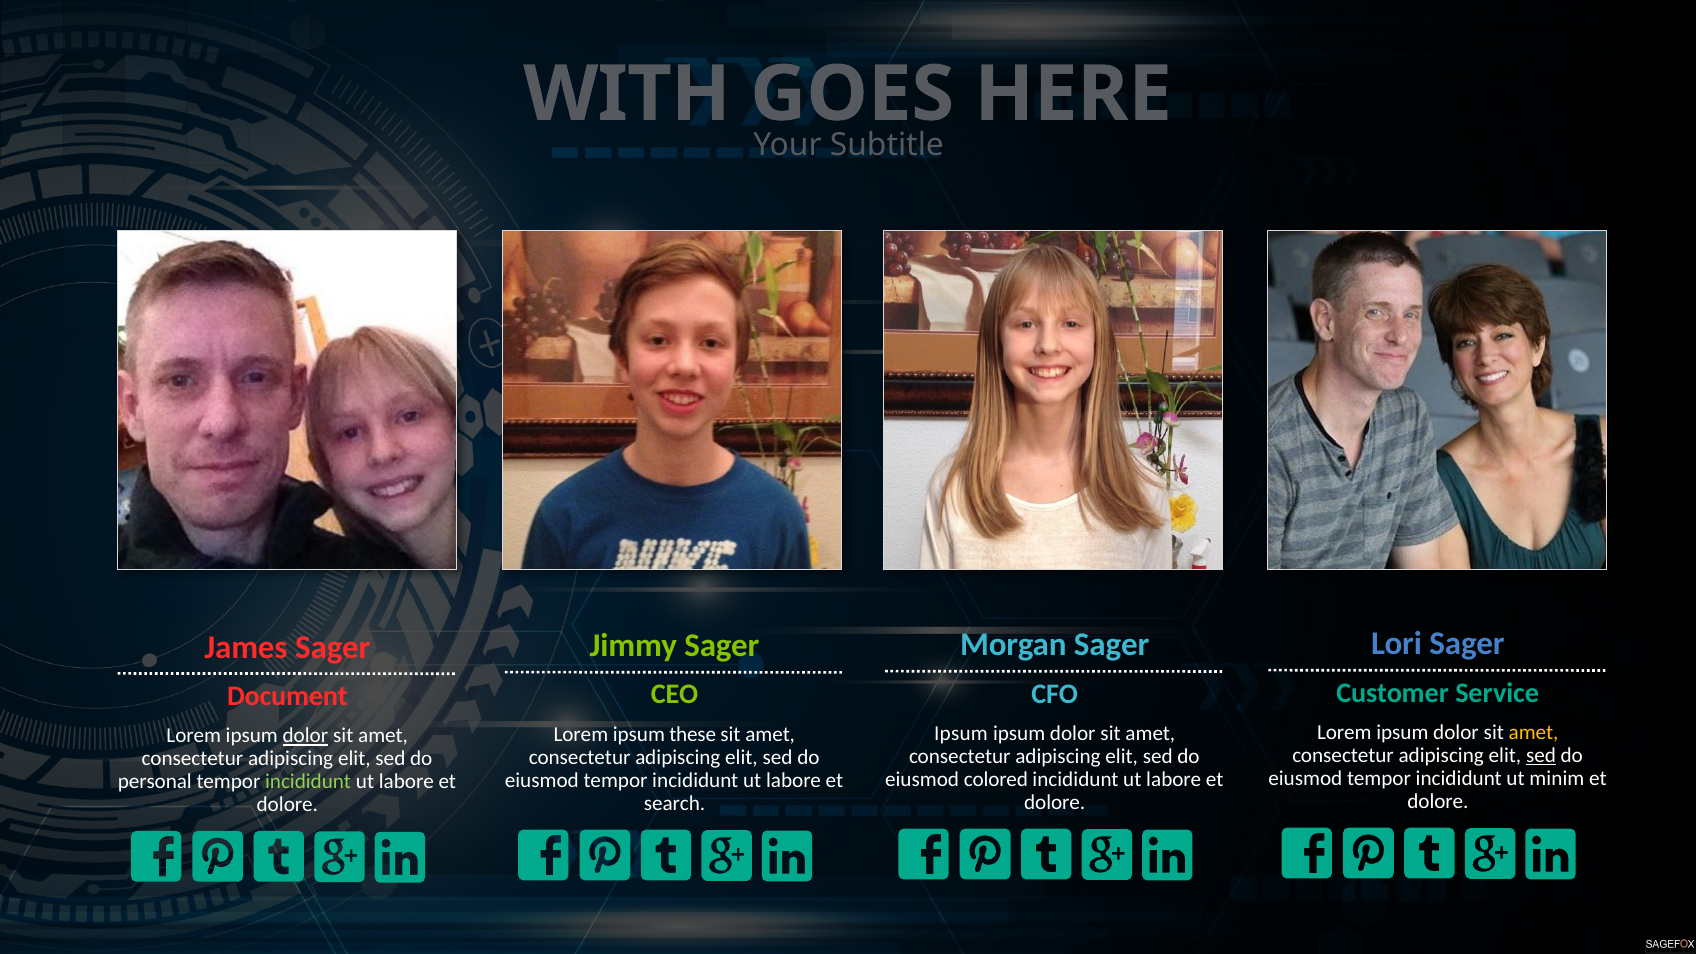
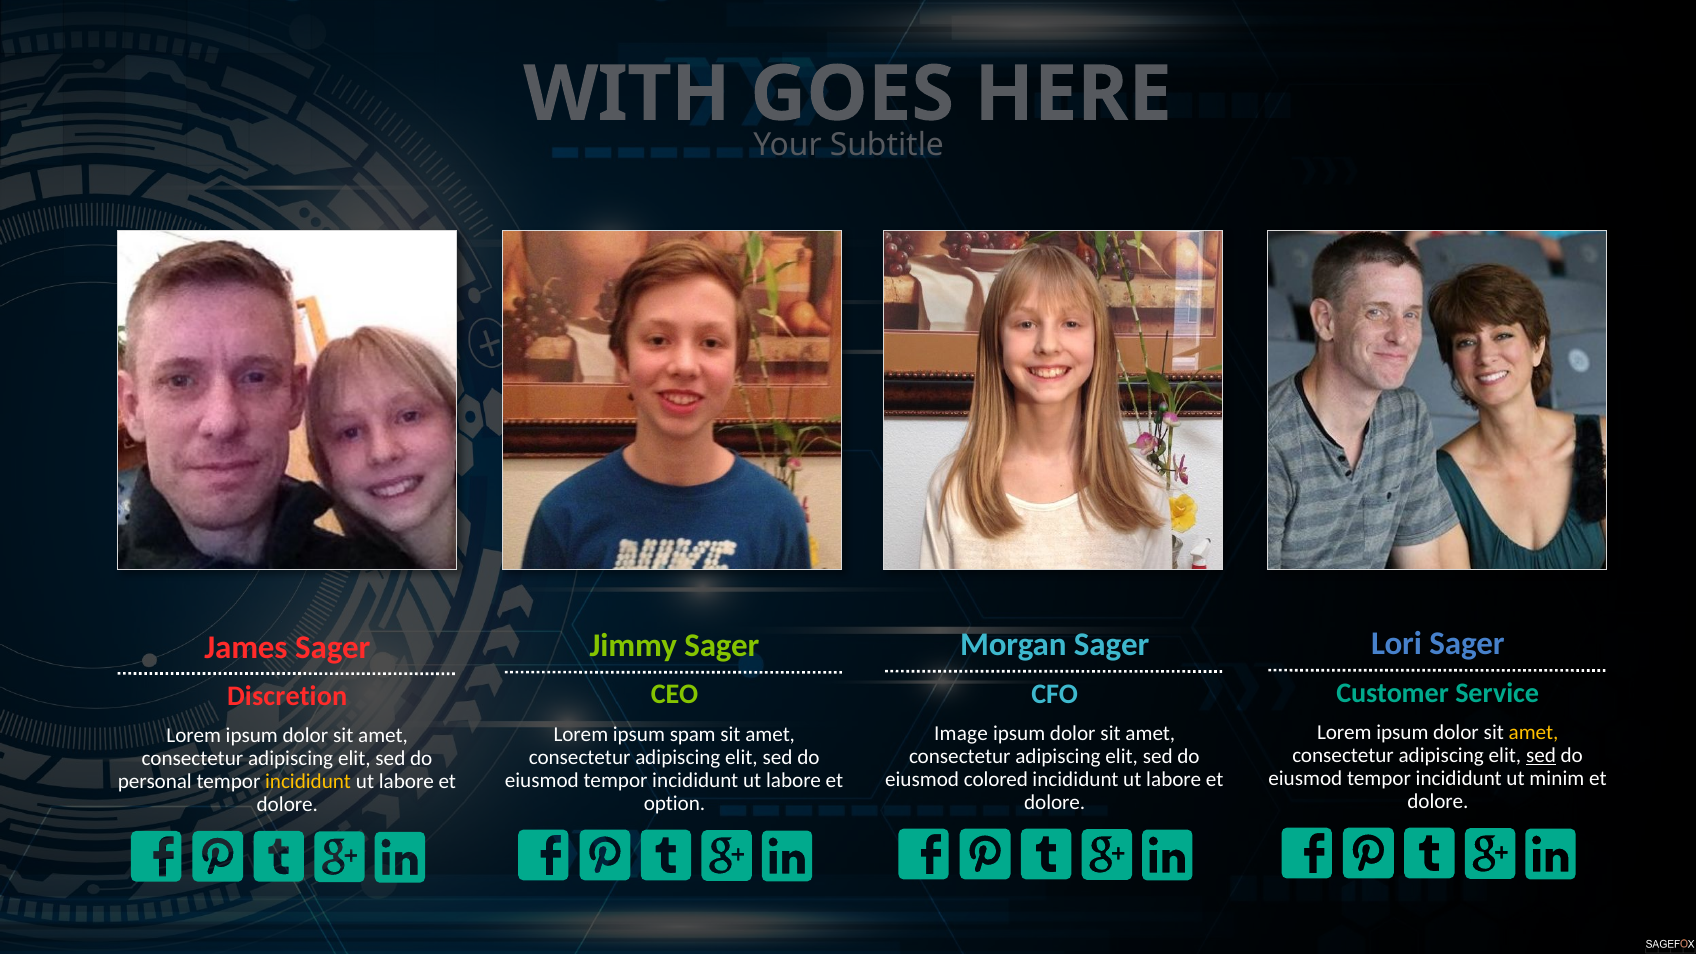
Document: Document -> Discretion
Ipsum at (961, 734): Ipsum -> Image
these: these -> spam
dolor at (305, 736) underline: present -> none
incididunt at (308, 782) colour: light green -> yellow
search: search -> option
